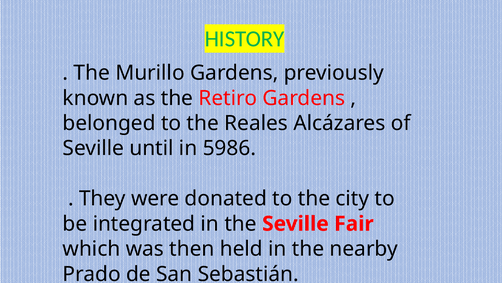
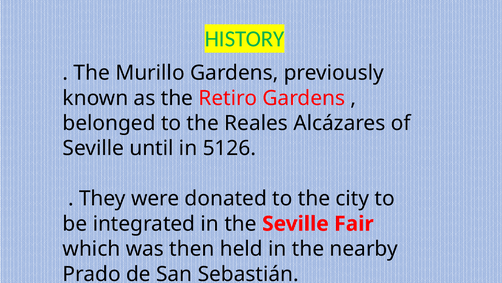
5986: 5986 -> 5126
